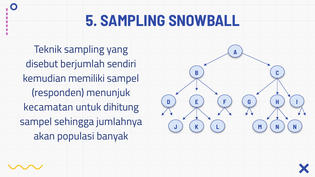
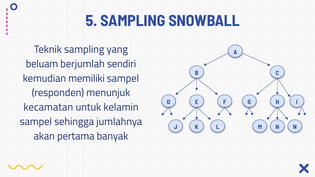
disebut: disebut -> beluam
dihitung: dihitung -> kelamin
populasi: populasi -> pertama
